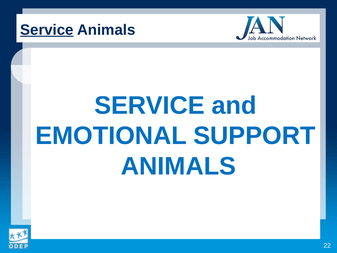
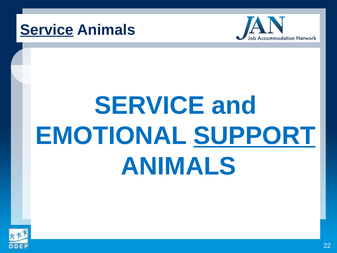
SUPPORT underline: none -> present
